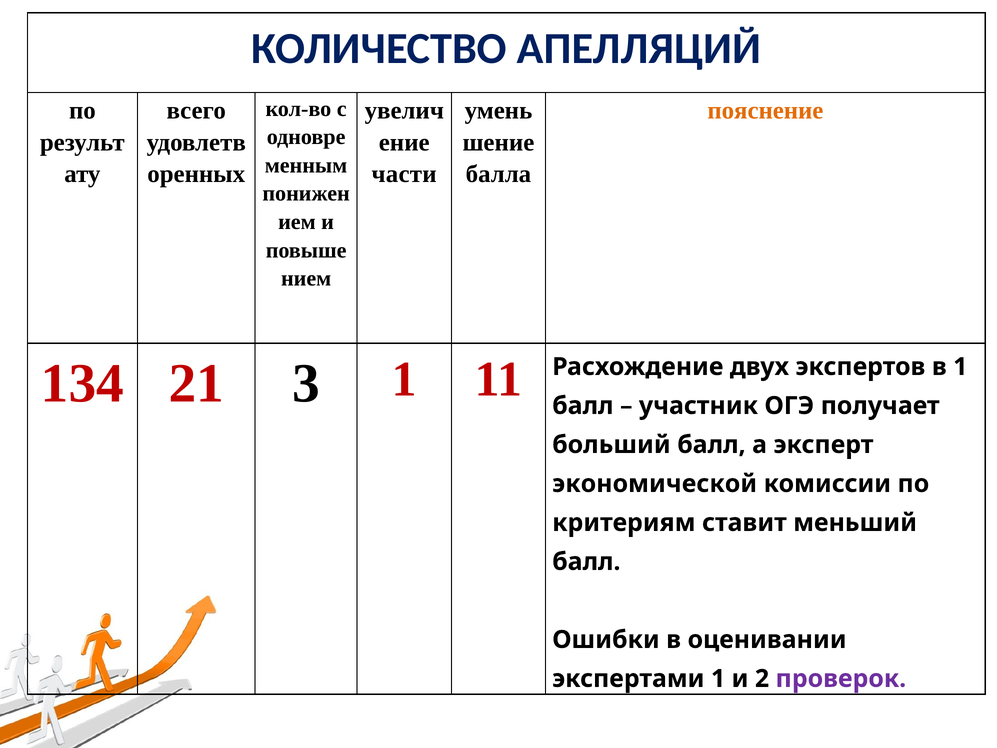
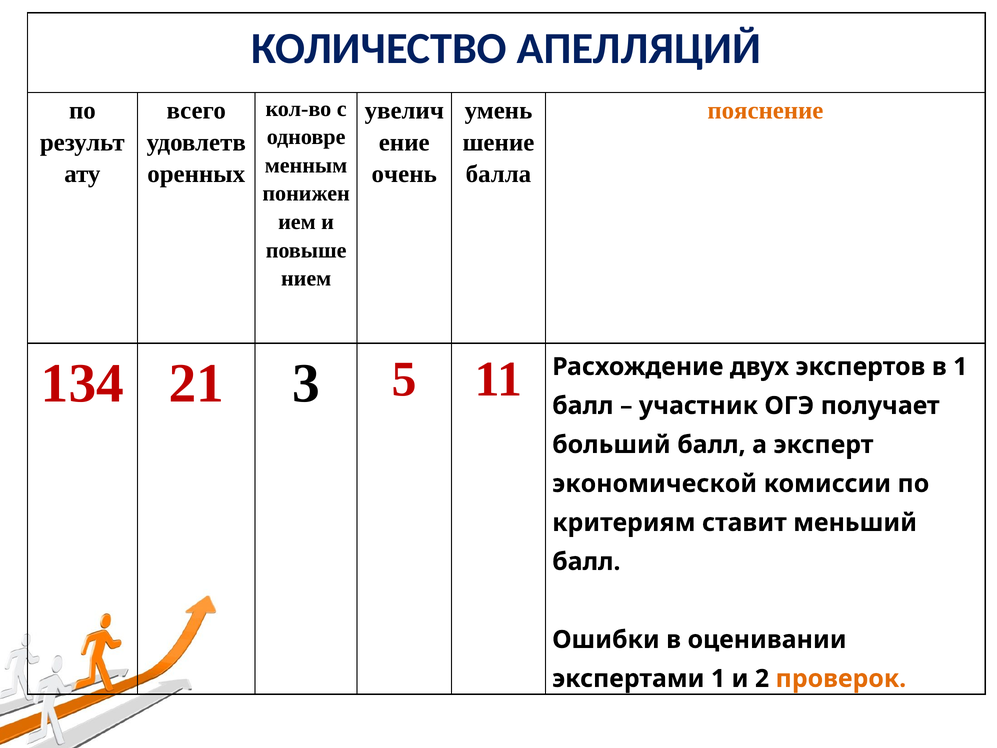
части: части -> очень
3 1: 1 -> 5
проверок colour: purple -> orange
